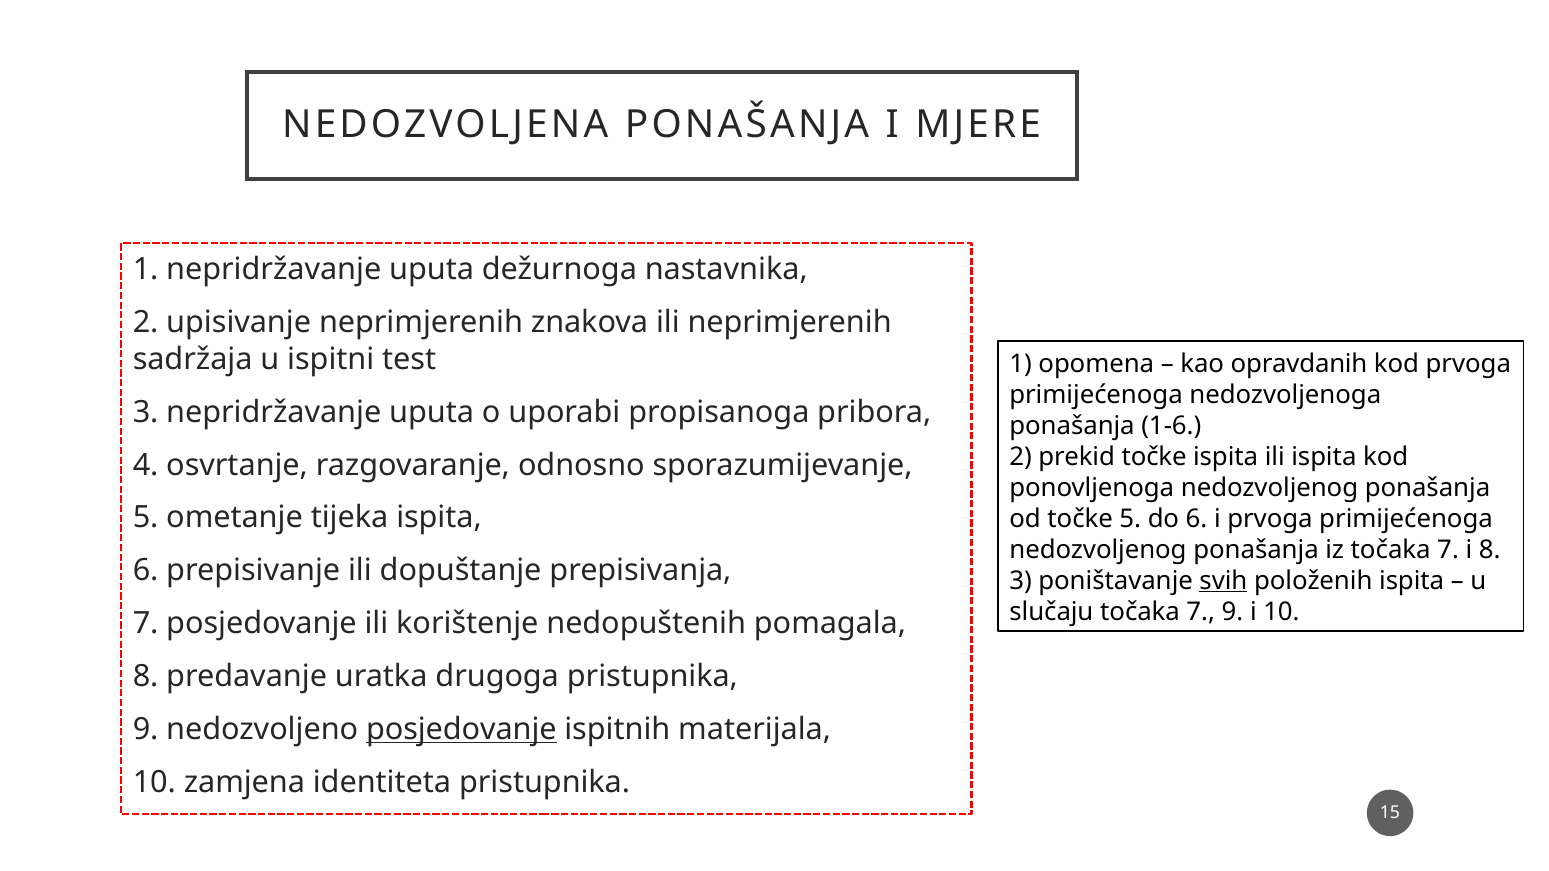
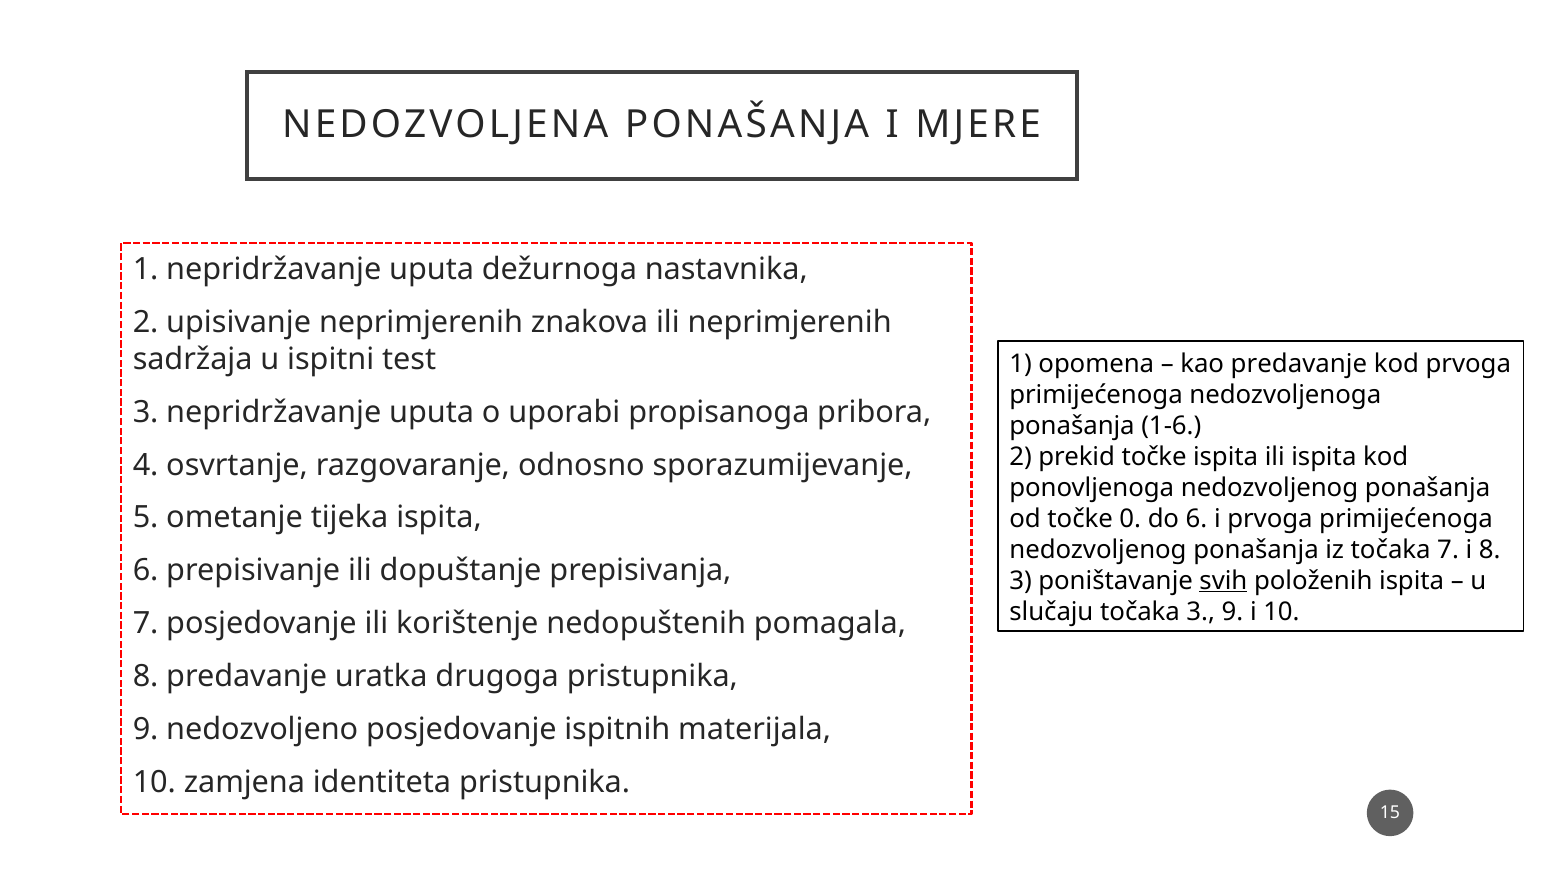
kao opravdanih: opravdanih -> predavanje
točke 5: 5 -> 0
slučaju točaka 7: 7 -> 3
posjedovanje at (461, 730) underline: present -> none
